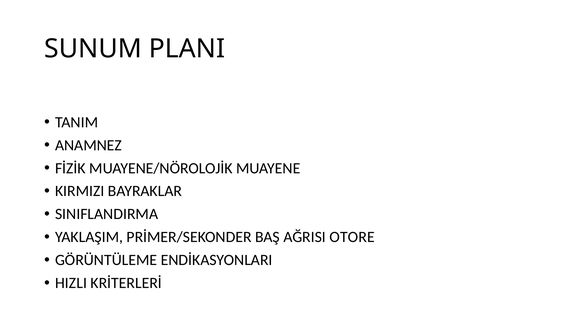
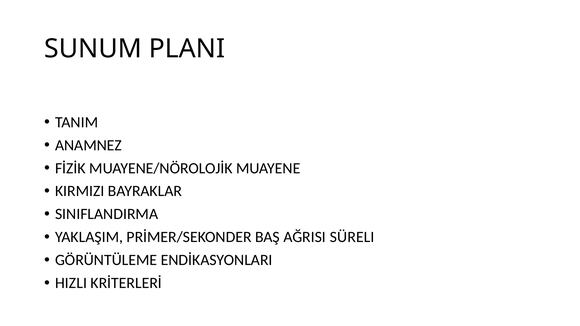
OTORE: OTORE -> SÜRELI
